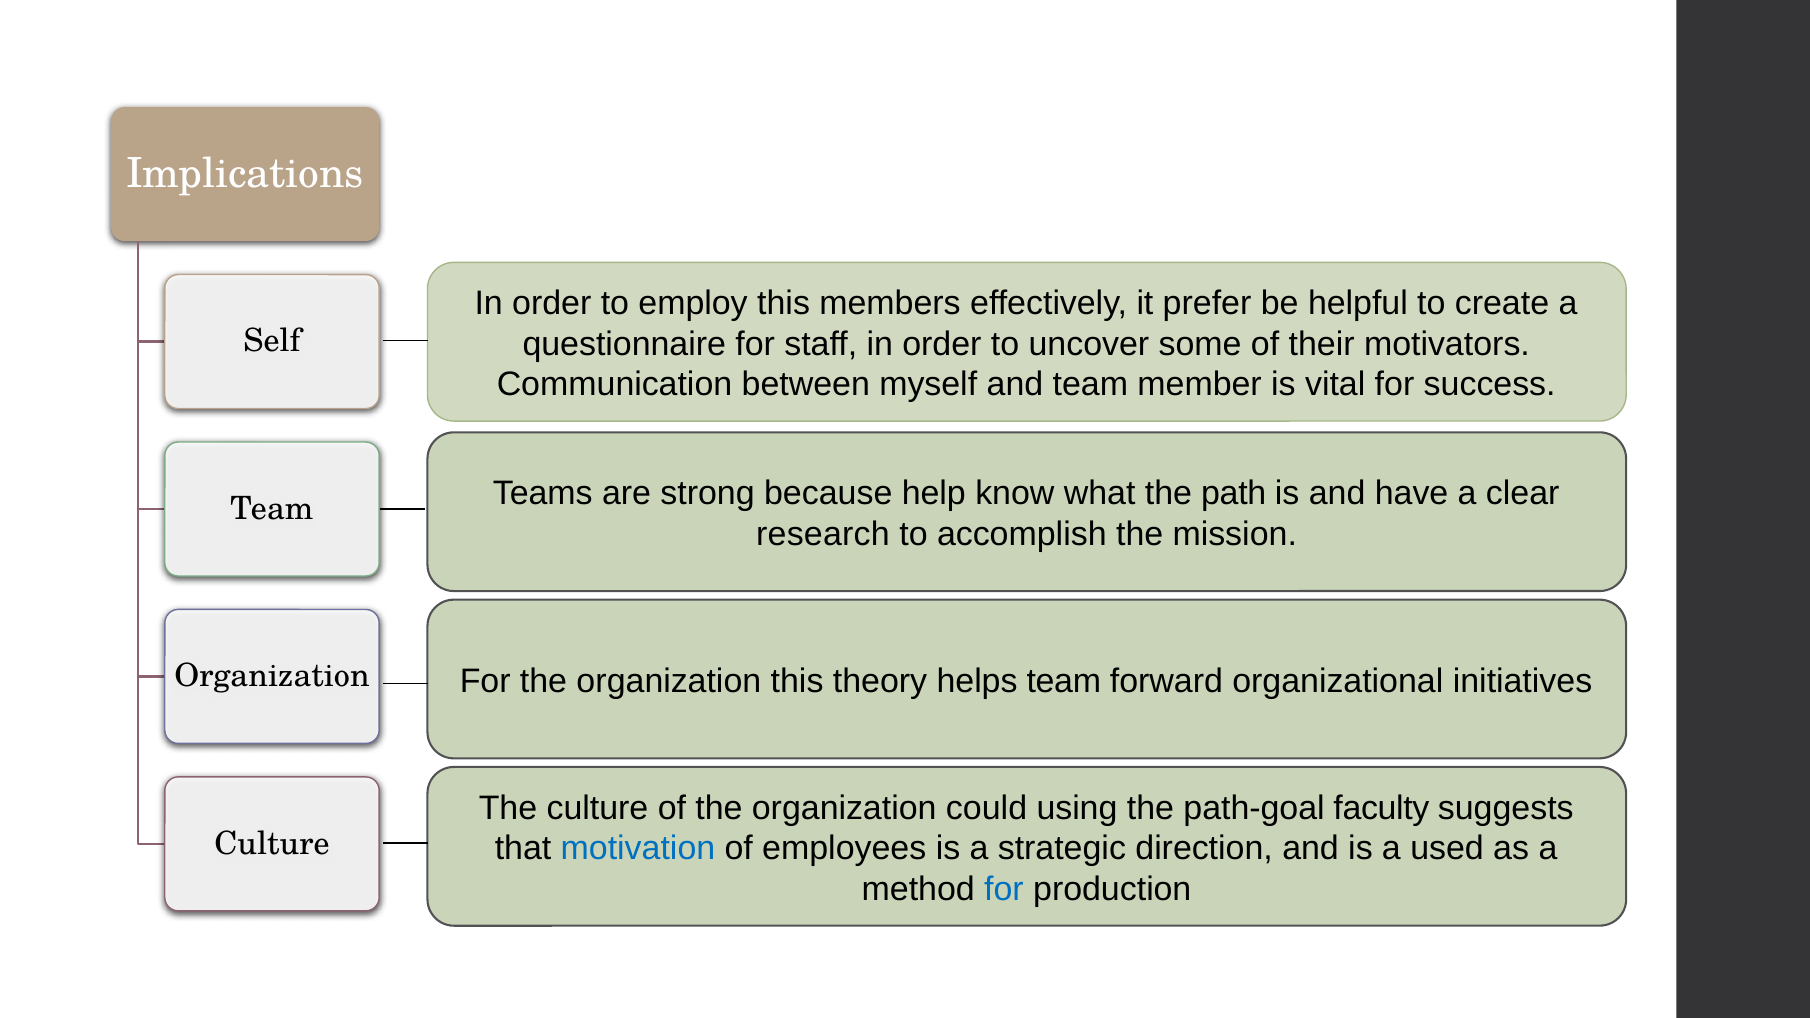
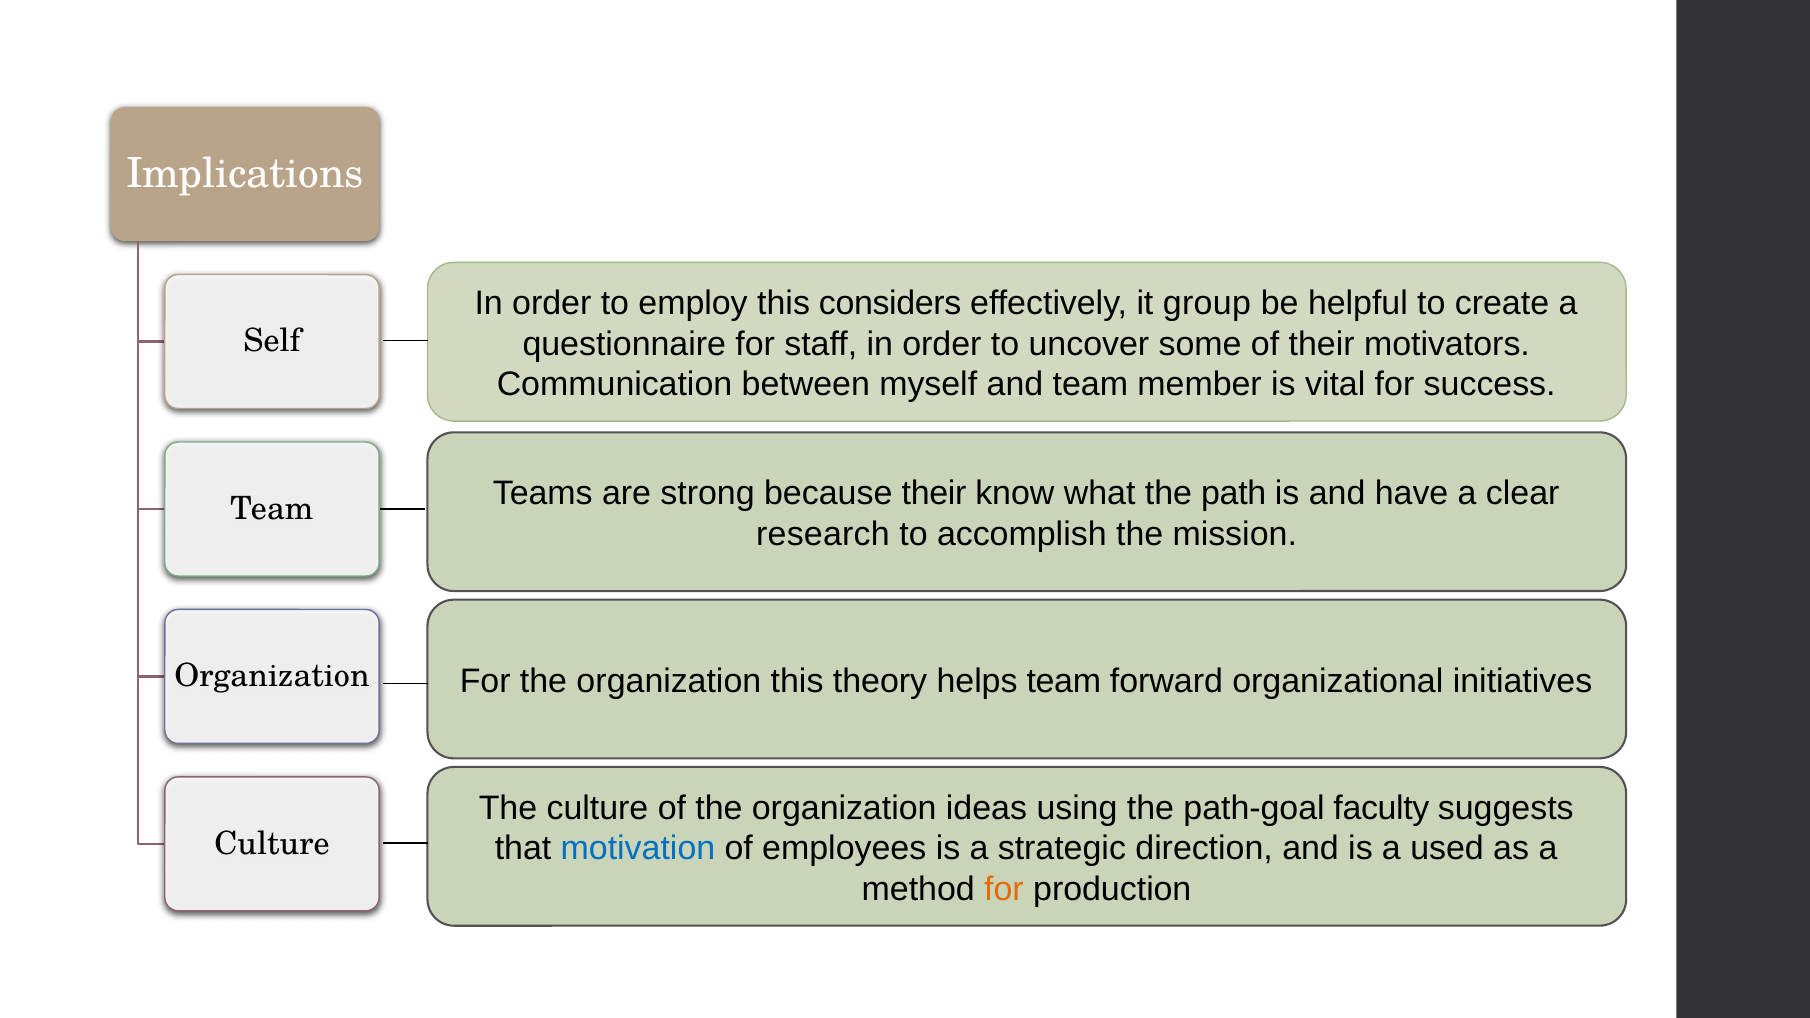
members: members -> considers
prefer: prefer -> group
because help: help -> their
could: could -> ideas
for at (1004, 889) colour: blue -> orange
